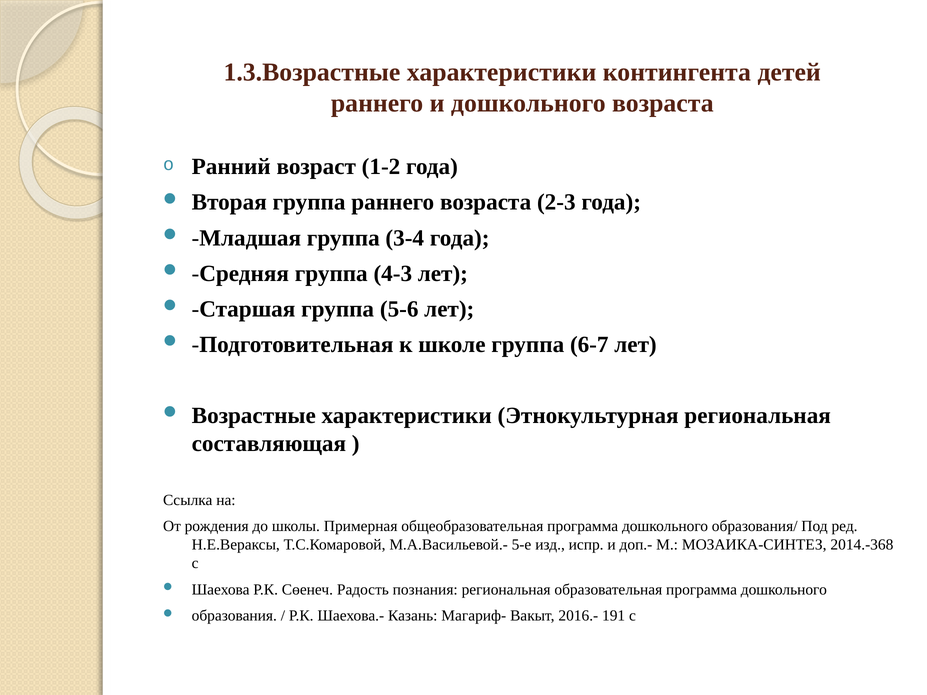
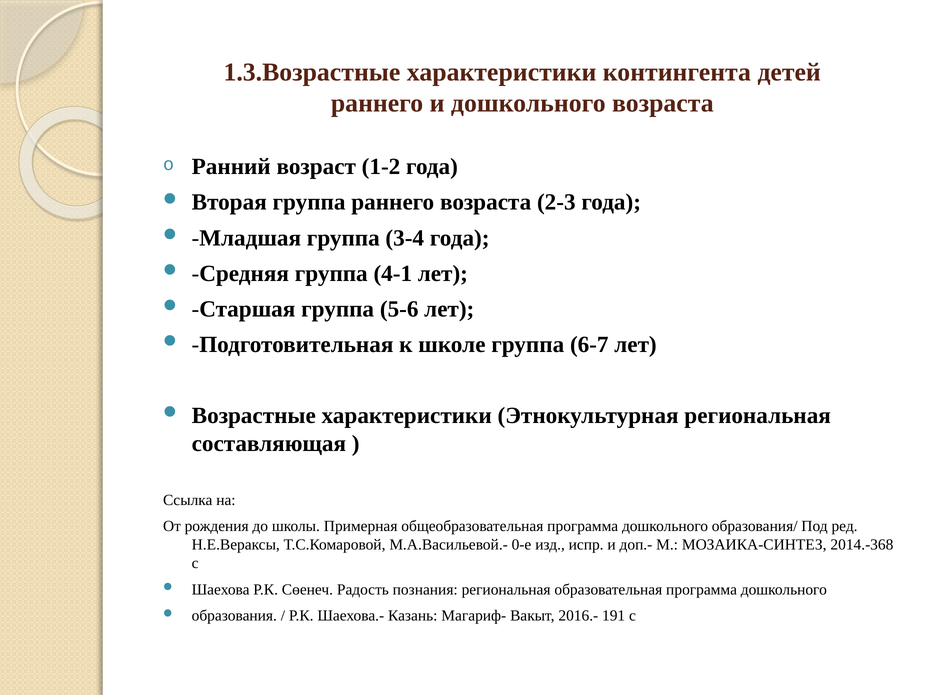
4-3: 4-3 -> 4-1
5-е: 5-е -> 0-е
